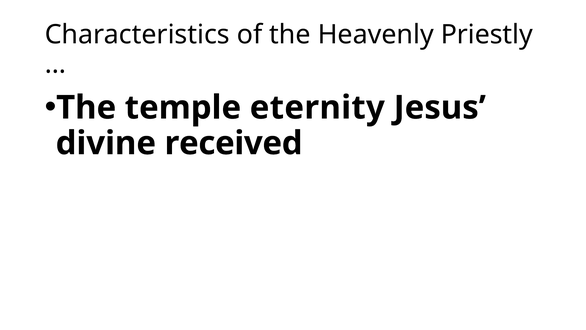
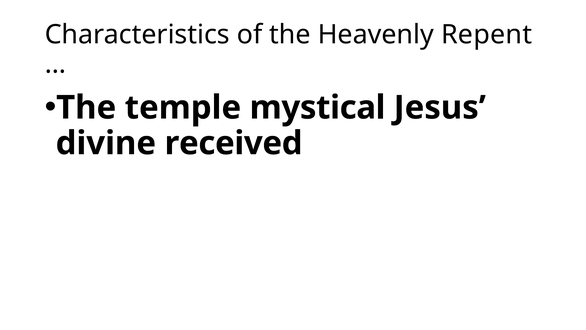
Priestly: Priestly -> Repent
eternity: eternity -> mystical
